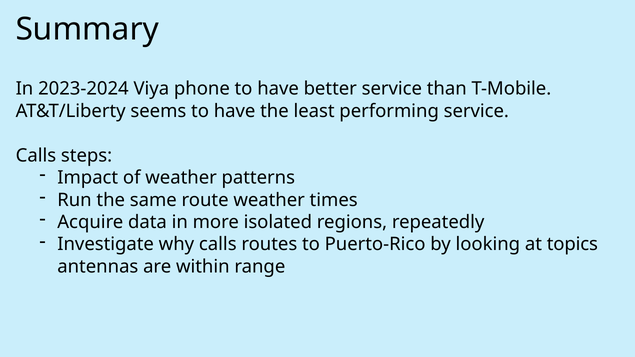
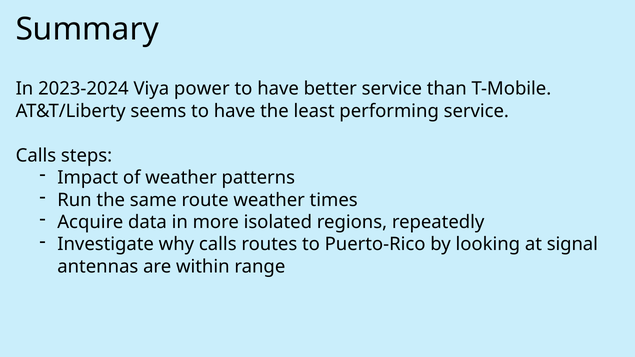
phone: phone -> power
topics: topics -> signal
